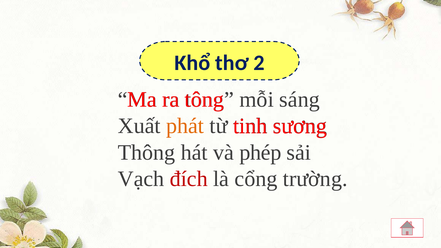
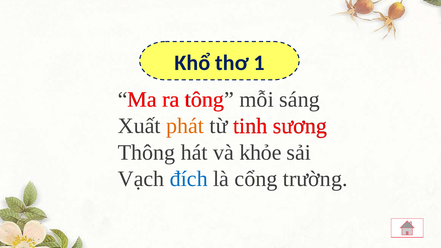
2: 2 -> 1
phép: phép -> khỏe
đích colour: red -> blue
